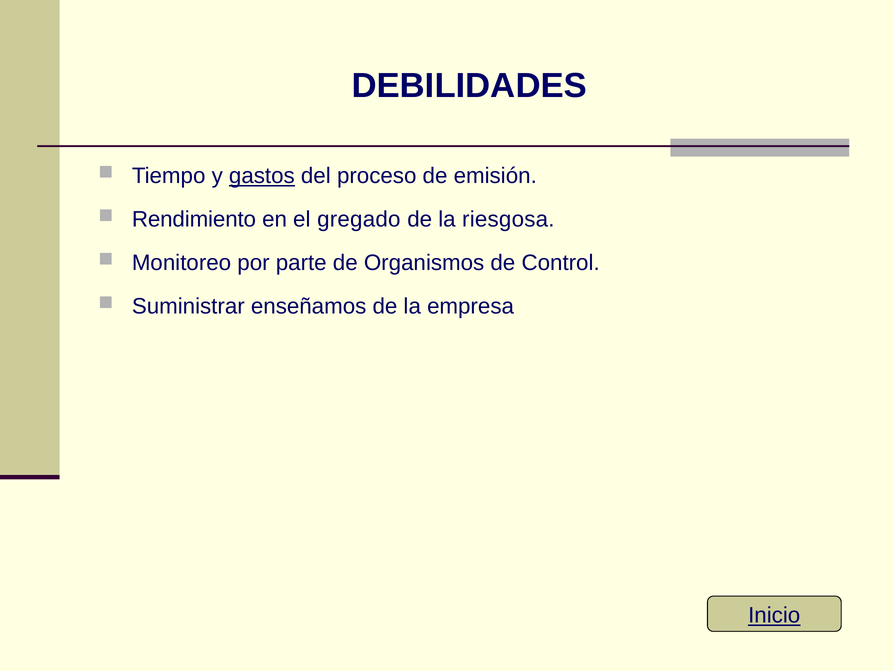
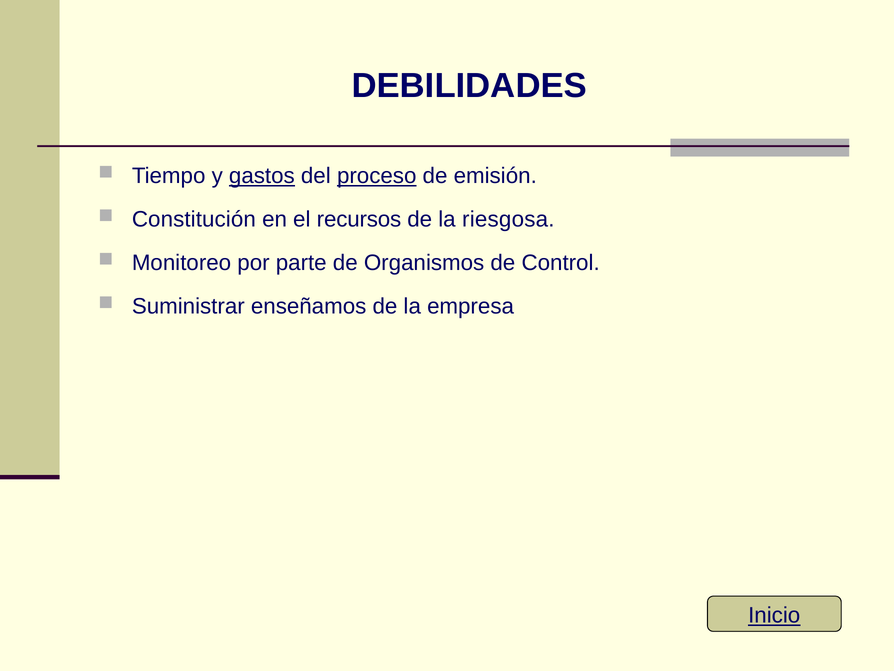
proceso underline: none -> present
Rendimiento: Rendimiento -> Constitución
gregado: gregado -> recursos
